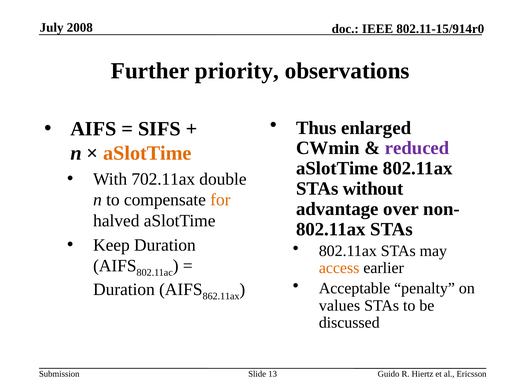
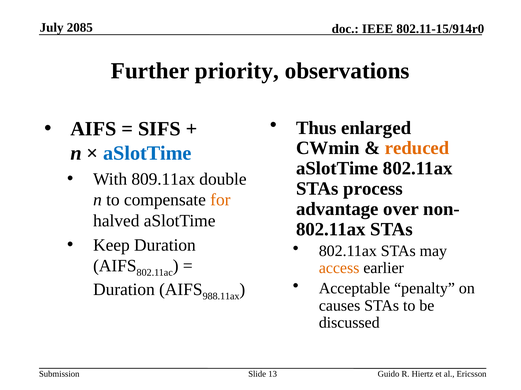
2008: 2008 -> 2085
reduced colour: purple -> orange
aSlotTime at (147, 153) colour: orange -> blue
702.11ax: 702.11ax -> 809.11ax
without: without -> process
862.11ax: 862.11ax -> 988.11ax
values: values -> causes
